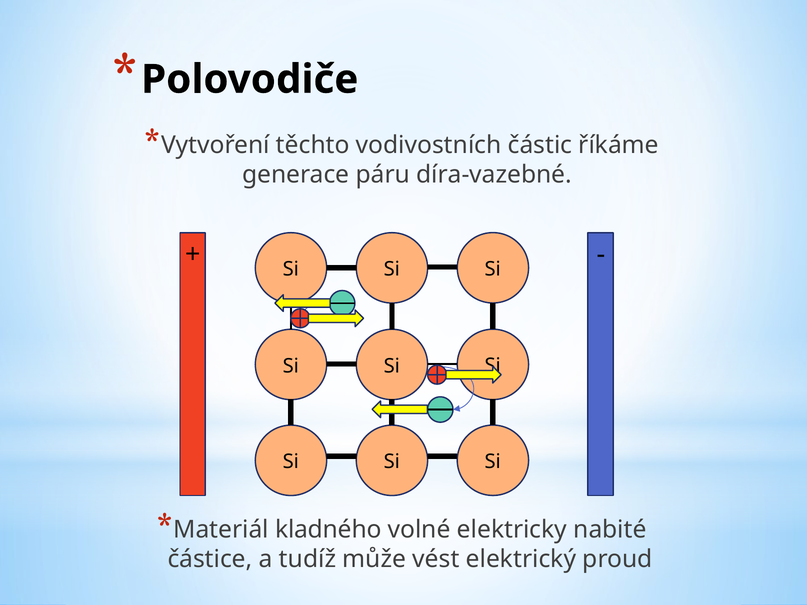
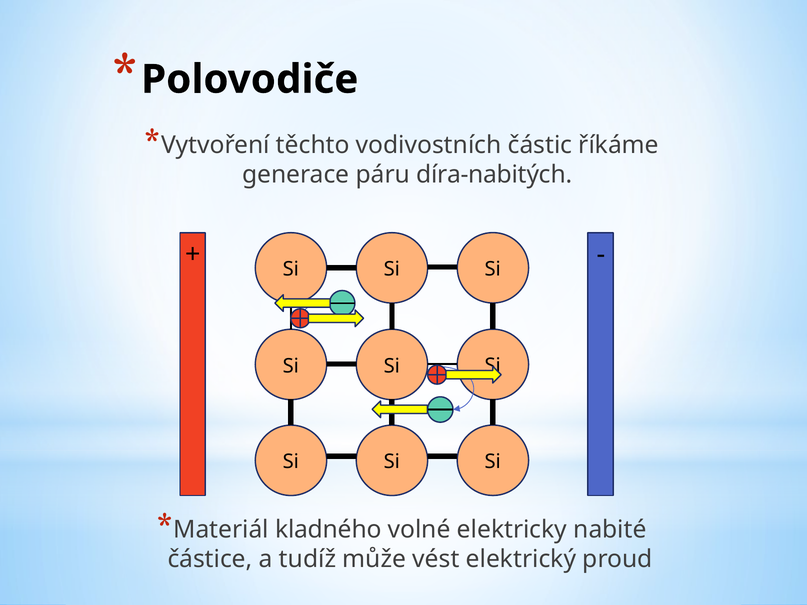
díra-vazebné: díra-vazebné -> díra-nabitých
